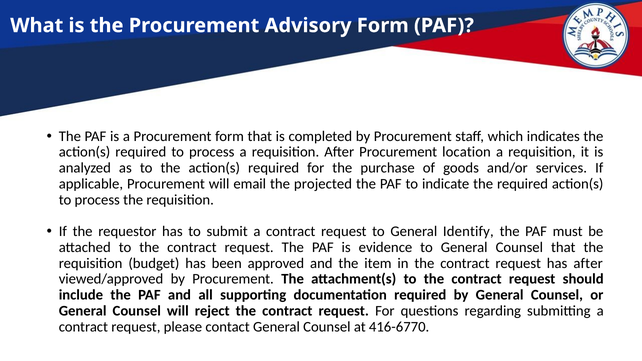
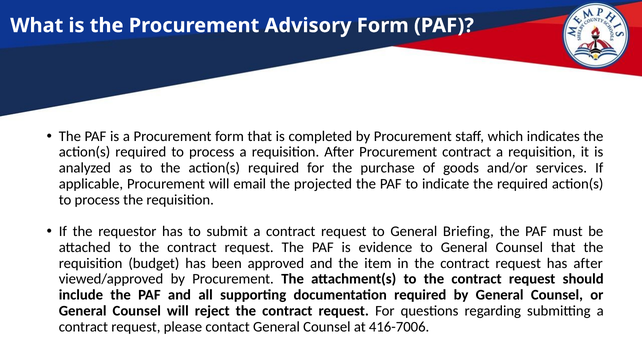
Procurement location: location -> contract
Identify: Identify -> Briefing
416-6770: 416-6770 -> 416-7006
